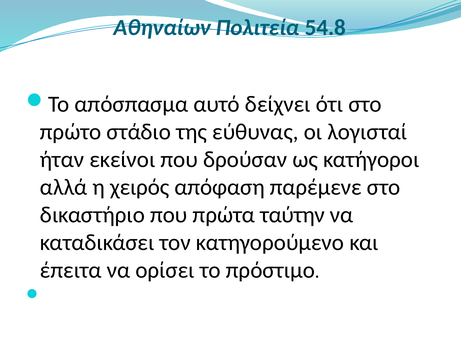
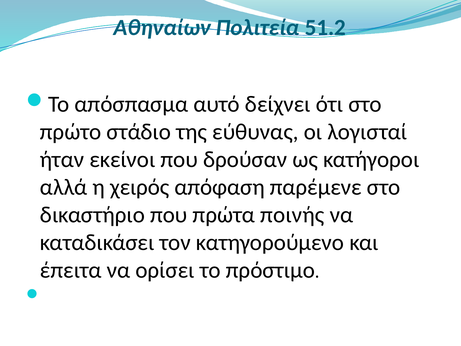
54.8: 54.8 -> 51.2
ταύτην: ταύτην -> ποινής
